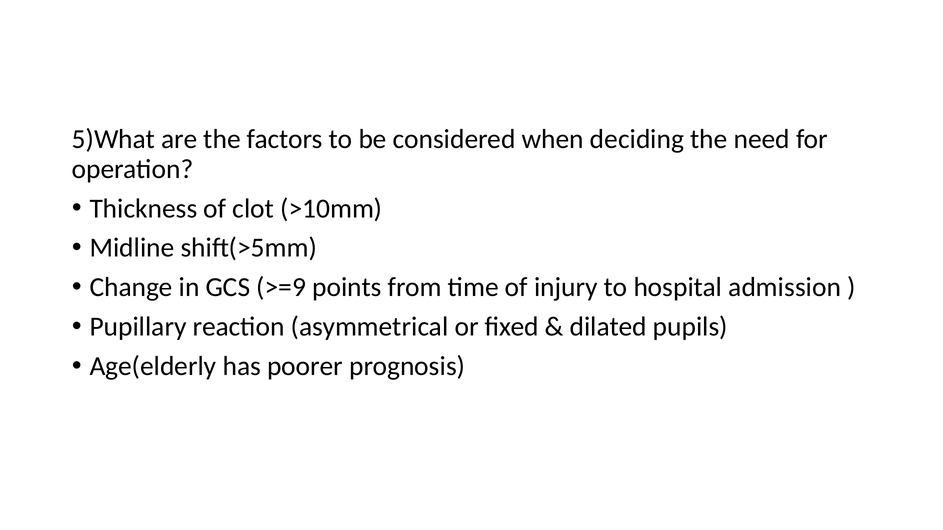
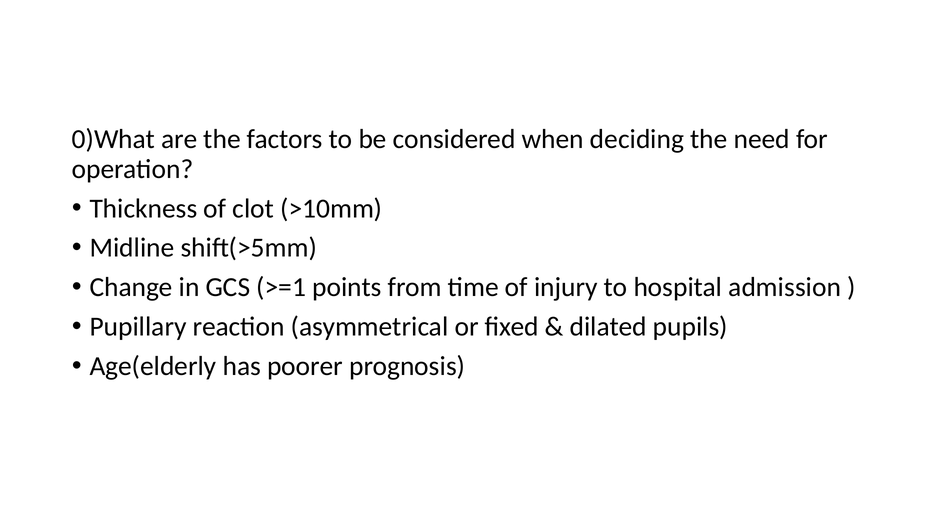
5)What: 5)What -> 0)What
>=9: >=9 -> >=1
